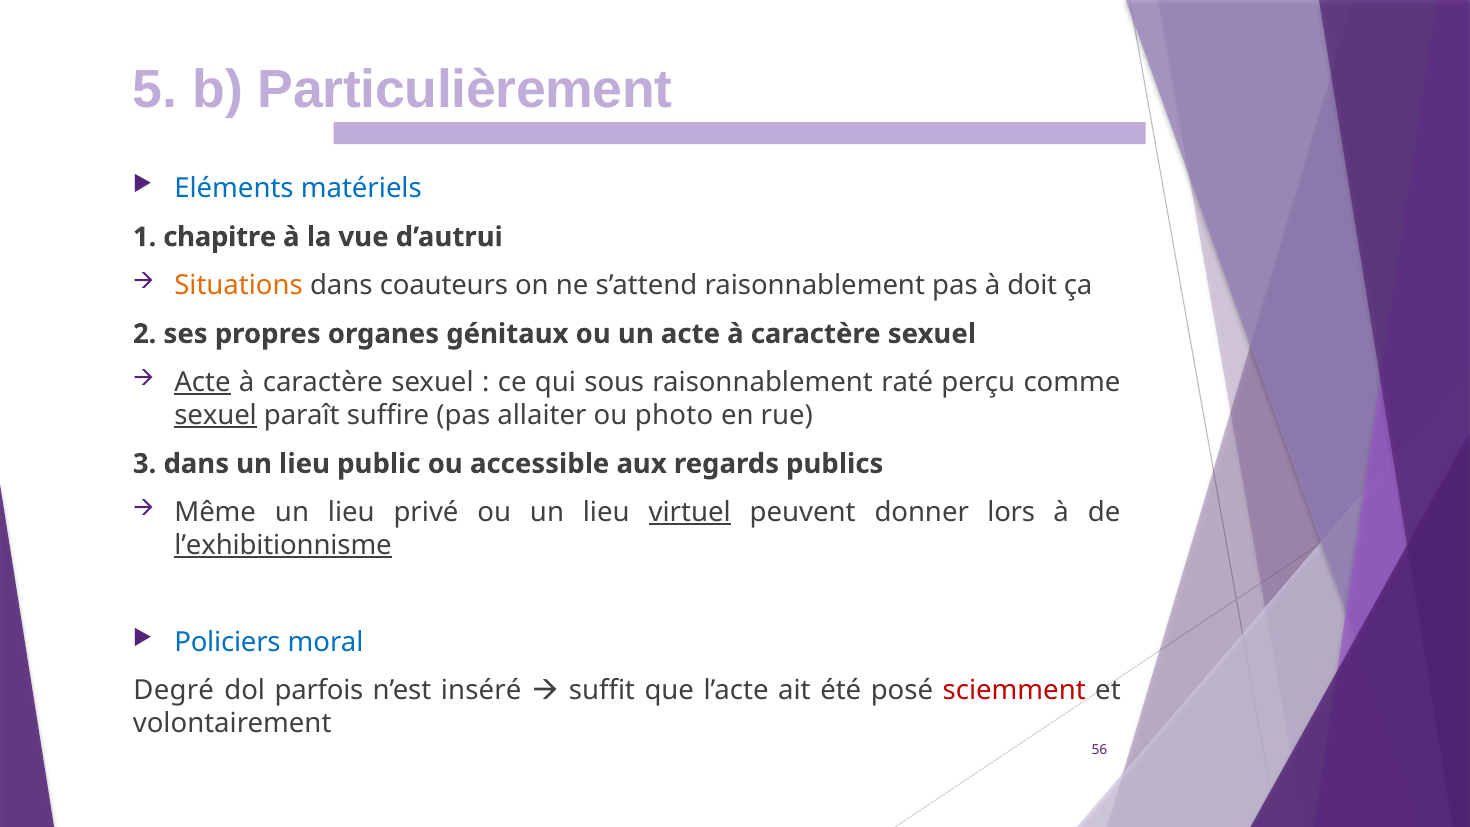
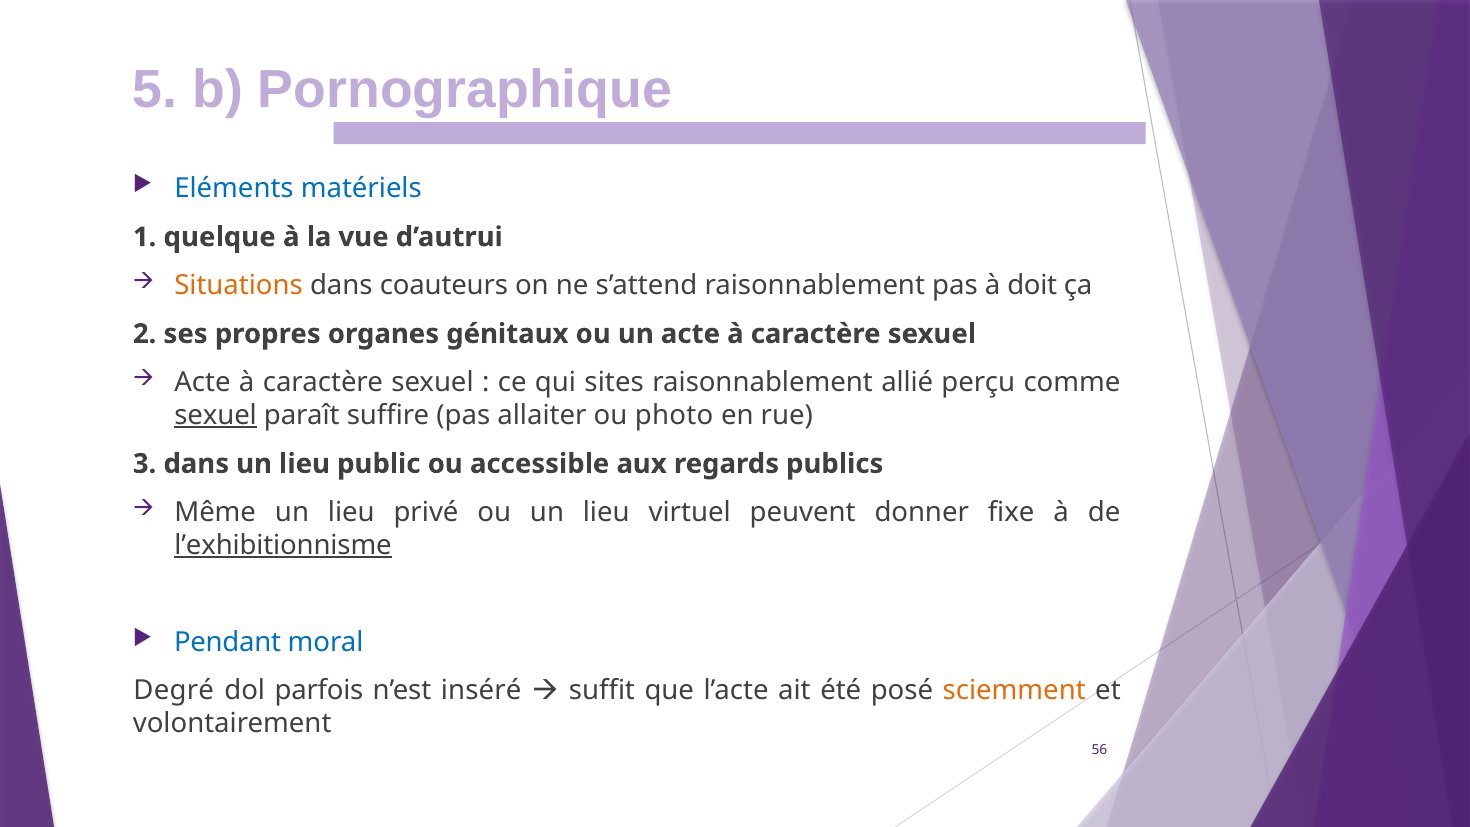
Particulièrement: Particulièrement -> Pornographique
chapitre: chapitre -> quelque
Acte at (202, 382) underline: present -> none
sous: sous -> sites
raté: raté -> allié
virtuel underline: present -> none
lors: lors -> fixe
Policiers: Policiers -> Pendant
sciemment colour: red -> orange
